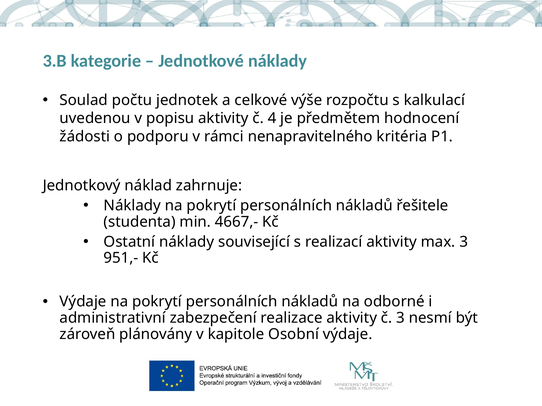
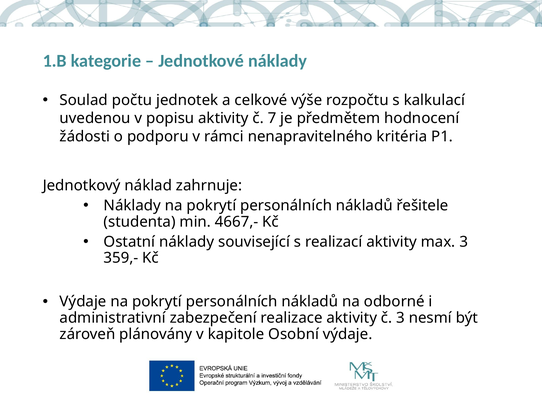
3.B: 3.B -> 1.B
4: 4 -> 7
951,-: 951,- -> 359,-
